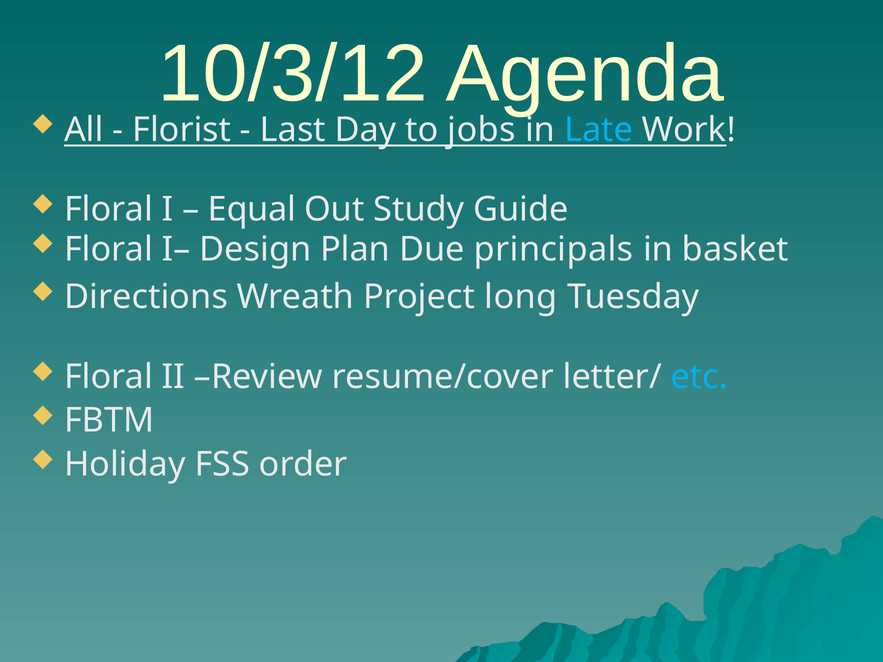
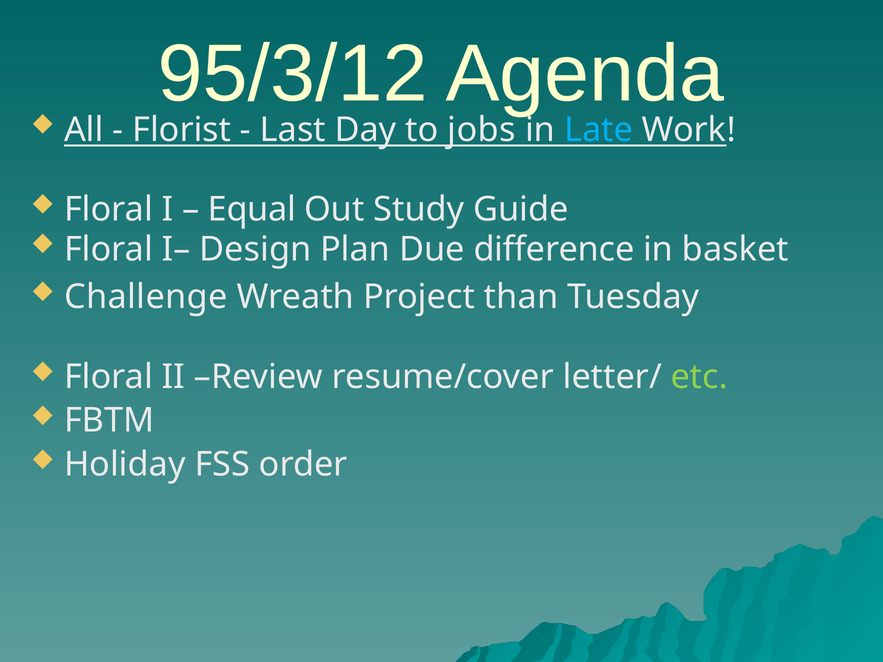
10/3/12: 10/3/12 -> 95/3/12
principals: principals -> difference
Directions: Directions -> Challenge
long: long -> than
etc colour: light blue -> light green
